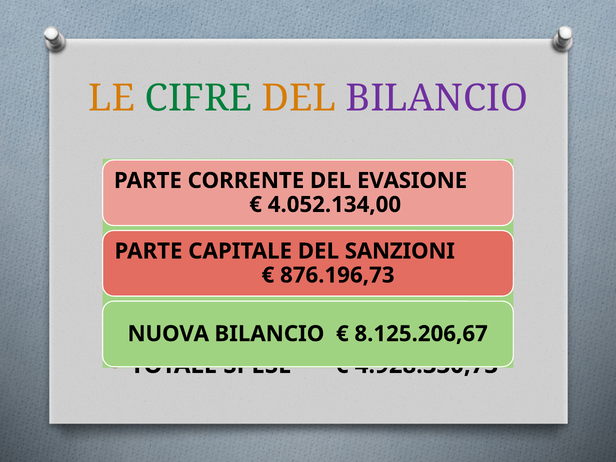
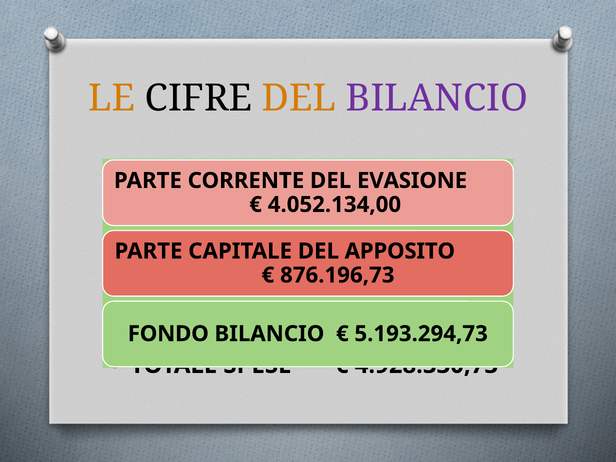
CIFRE colour: green -> black
SANZIONI: SANZIONI -> APPOSITO
NUOVA: NUOVA -> FONDO
8.125.206,67: 8.125.206,67 -> 5.193.294,73
